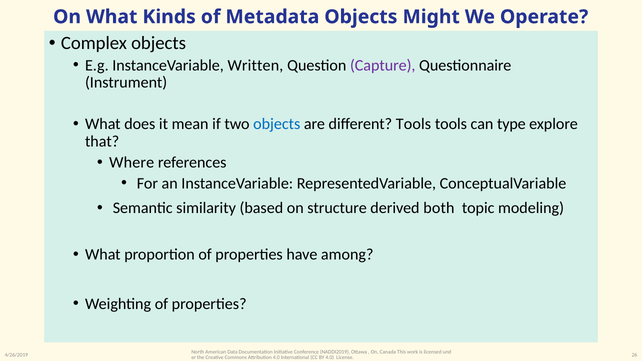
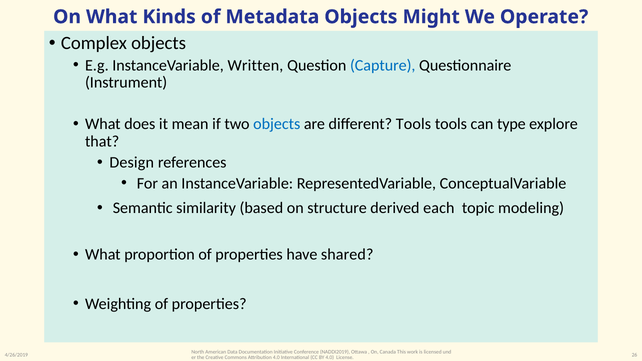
Capture colour: purple -> blue
Where: Where -> Design
both: both -> each
among: among -> shared
